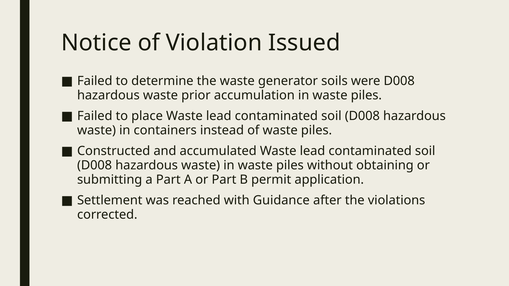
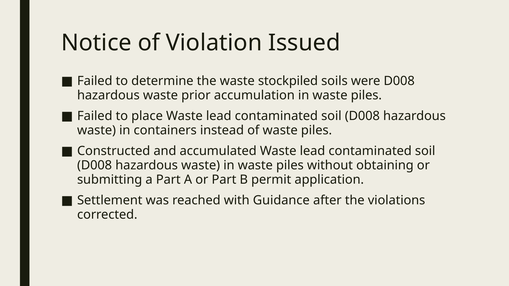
generator: generator -> stockpiled
